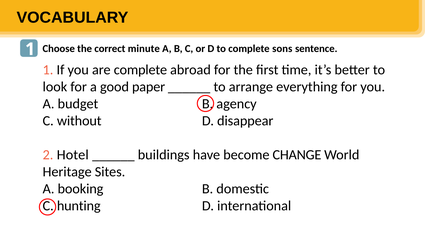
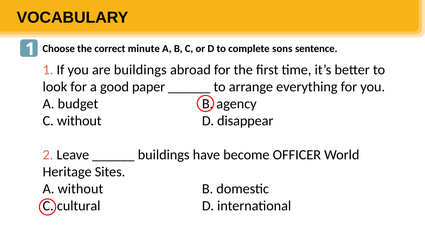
are complete: complete -> buildings
Hotel: Hotel -> Leave
CHANGE: CHANGE -> OFFICER
A booking: booking -> without
hunting: hunting -> cultural
